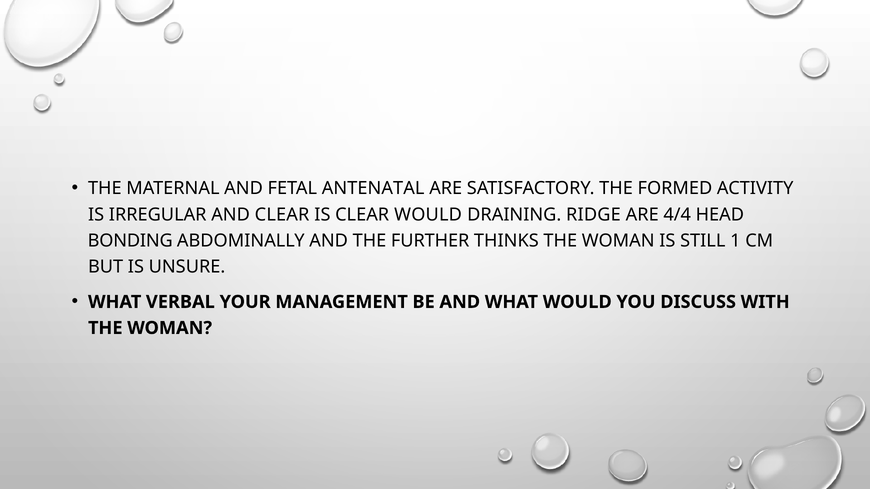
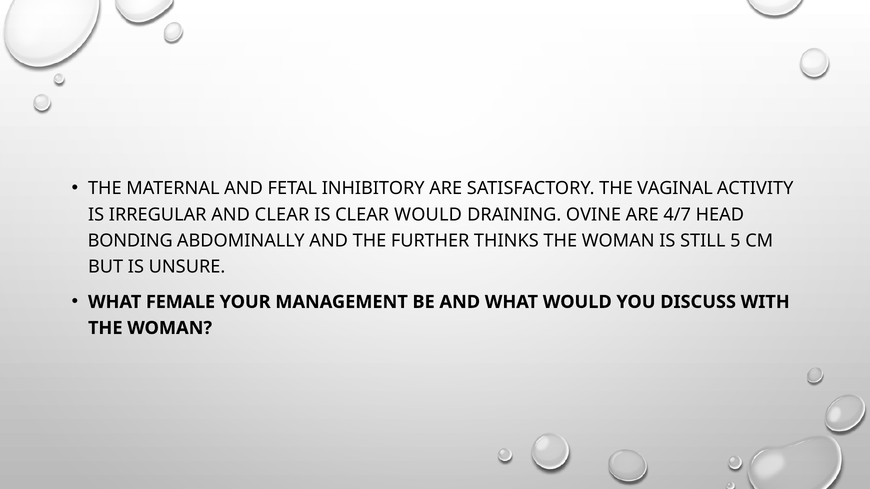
ANTENATAL: ANTENATAL -> INHIBITORY
FORMED: FORMED -> VAGINAL
RIDGE: RIDGE -> OVINE
4/4: 4/4 -> 4/7
1: 1 -> 5
VERBAL: VERBAL -> FEMALE
